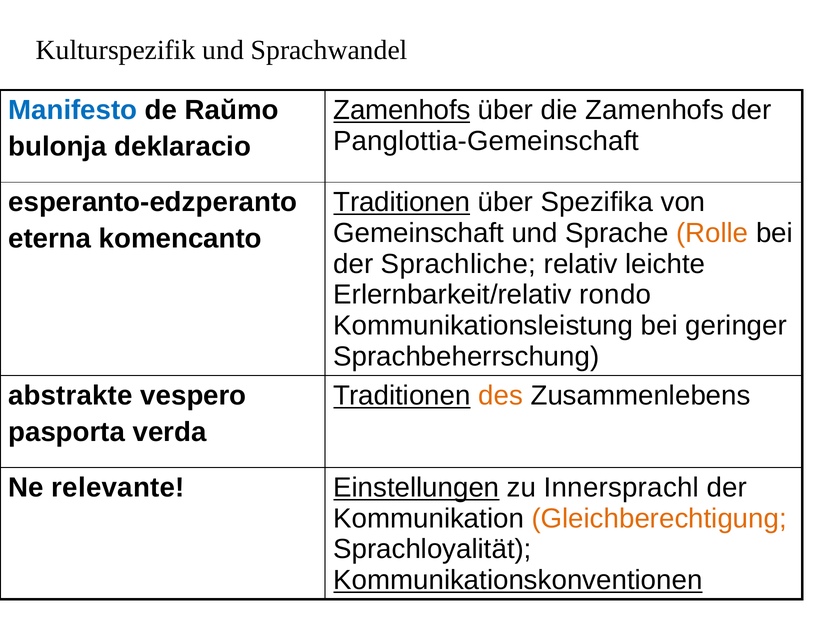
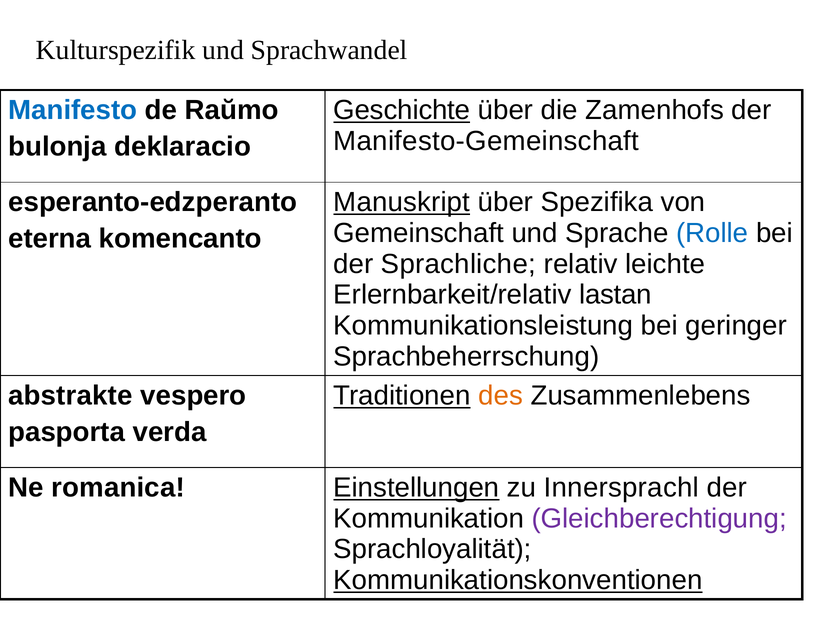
Zamenhofs at (402, 110): Zamenhofs -> Geschichte
Panglottia-Gemeinschaft: Panglottia-Gemeinschaft -> Manifesto-Gemeinschaft
Traditionen at (402, 202): Traditionen -> Manuskript
Rolle colour: orange -> blue
rondo: rondo -> lastan
relevante: relevante -> romanica
Gleichberechtigung colour: orange -> purple
